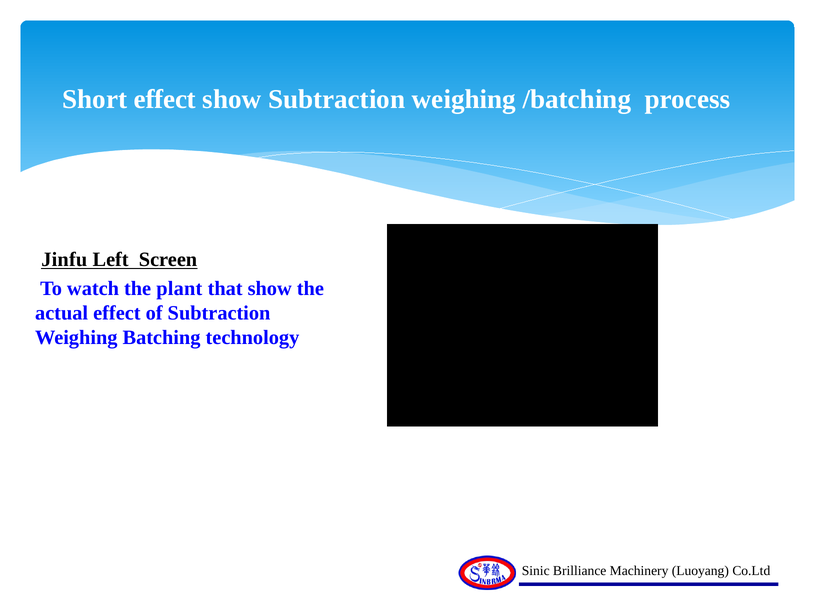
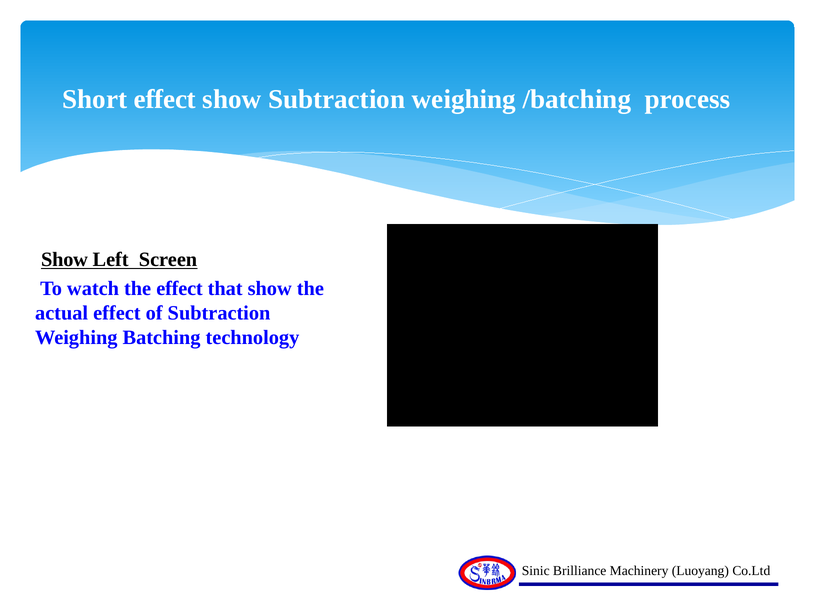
Jinfu at (64, 260): Jinfu -> Show
the plant: plant -> effect
